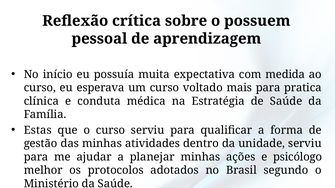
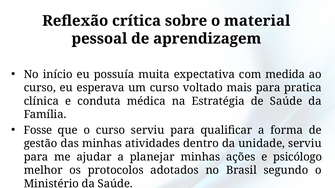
possuem: possuem -> material
Estas: Estas -> Fosse
